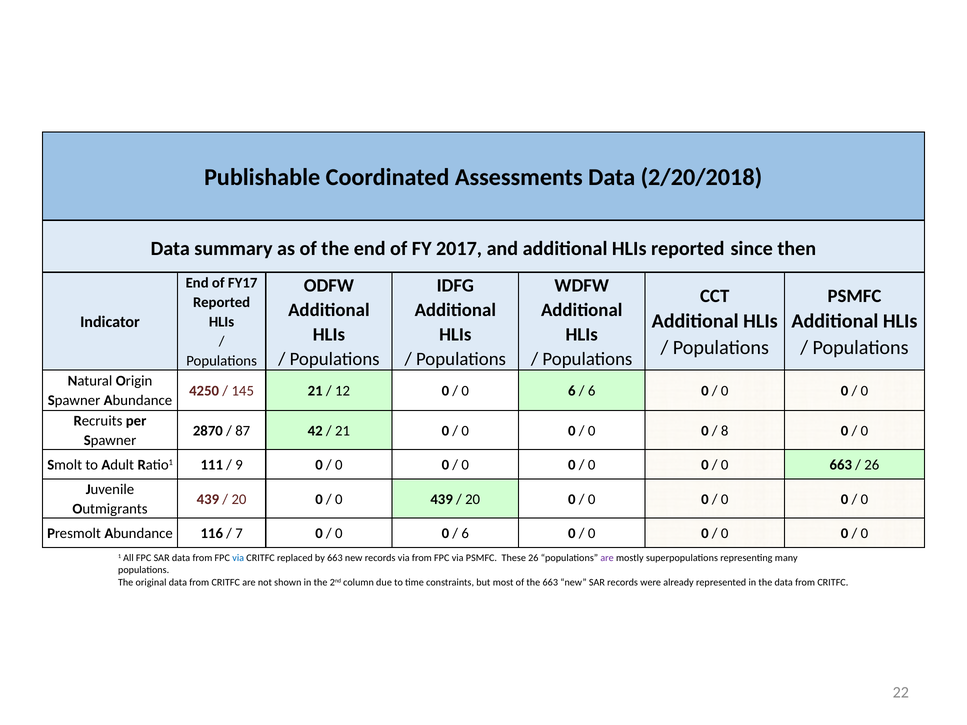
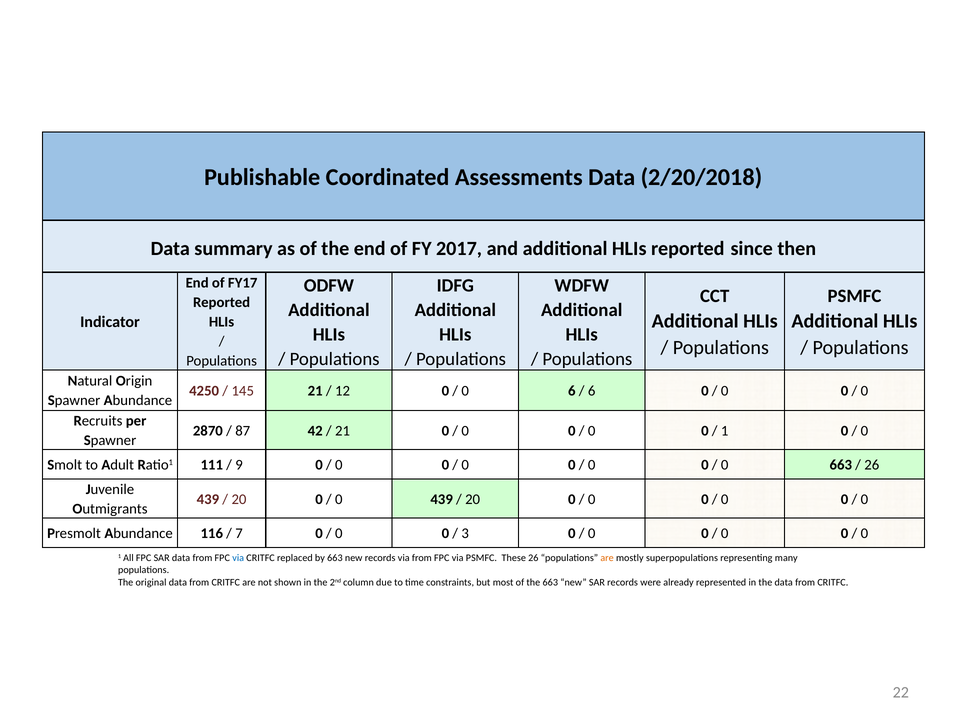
8 at (725, 431): 8 -> 1
6 at (465, 534): 6 -> 3
are at (607, 558) colour: purple -> orange
